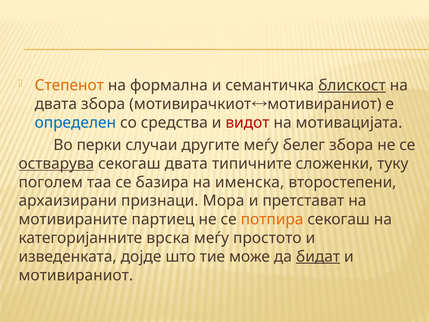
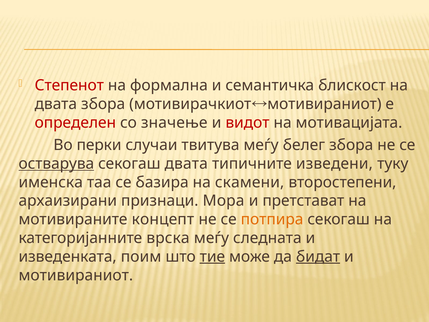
Степенот colour: orange -> red
блискост underline: present -> none
определен colour: blue -> red
средства: средства -> значење
другите: другите -> твитува
сложенки: сложенки -> изведени
поголем: поголем -> именска
именска: именска -> скамени
партиец: партиец -> концепт
простото: простото -> следната
дојде: дојде -> поим
тие underline: none -> present
